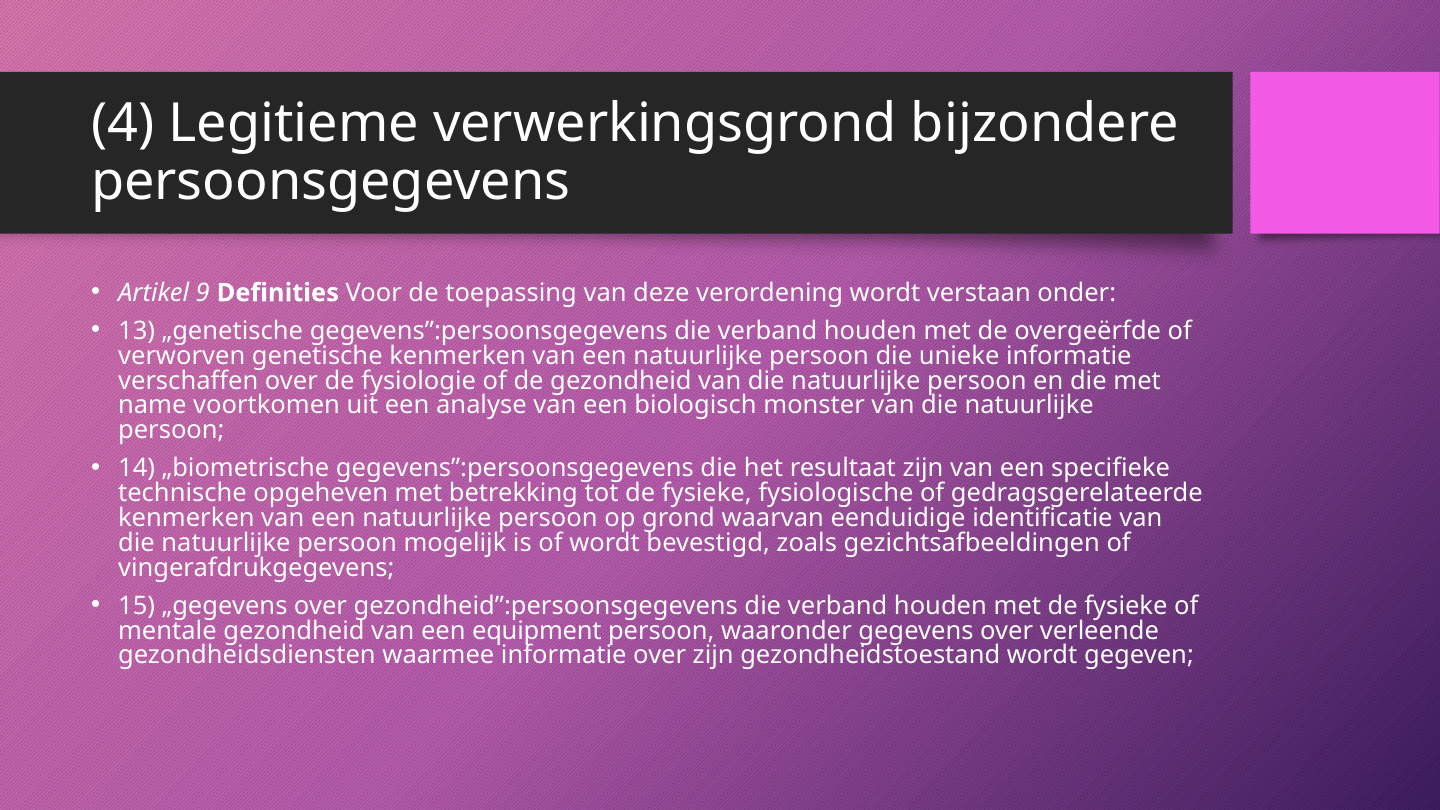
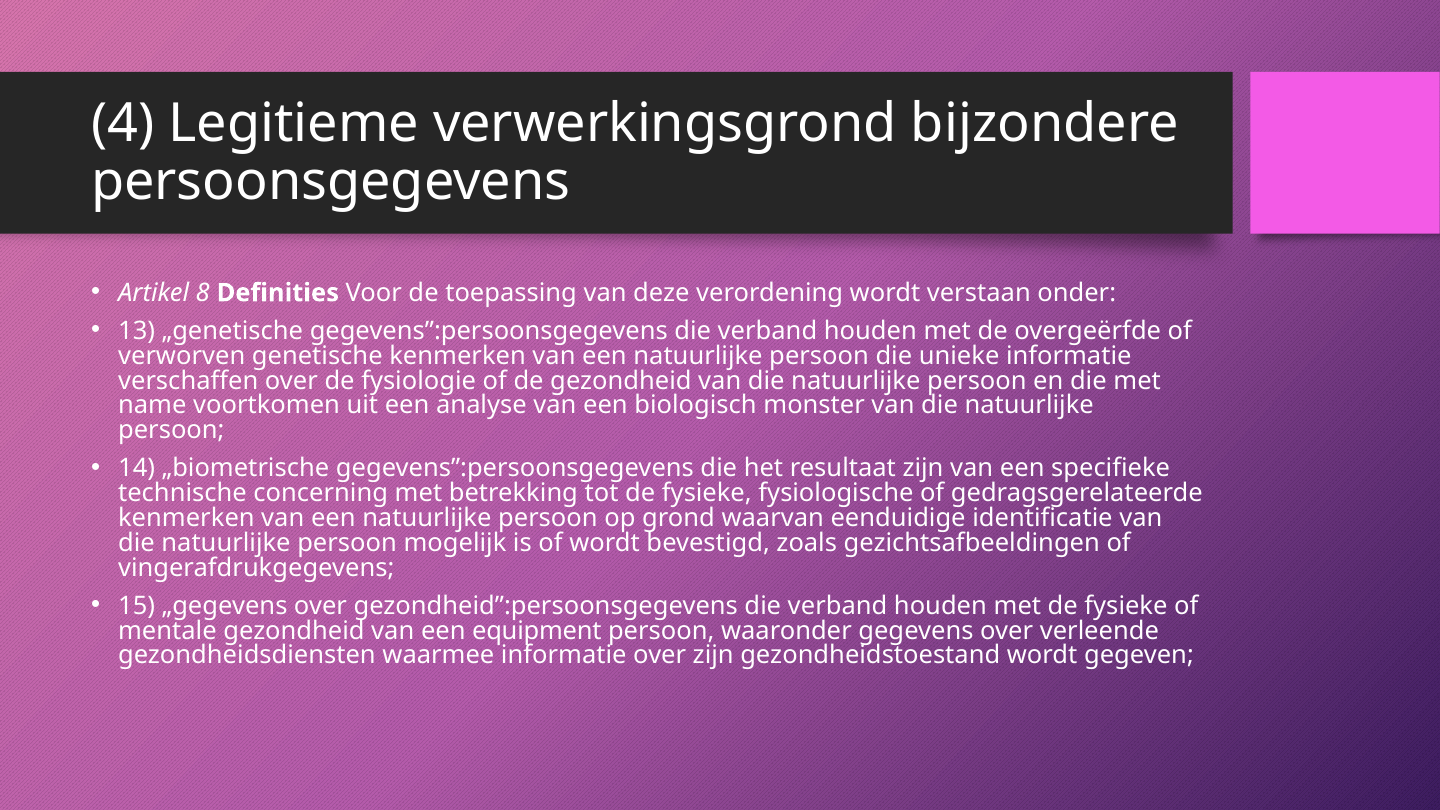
9: 9 -> 8
opgeheven: opgeheven -> concerning
